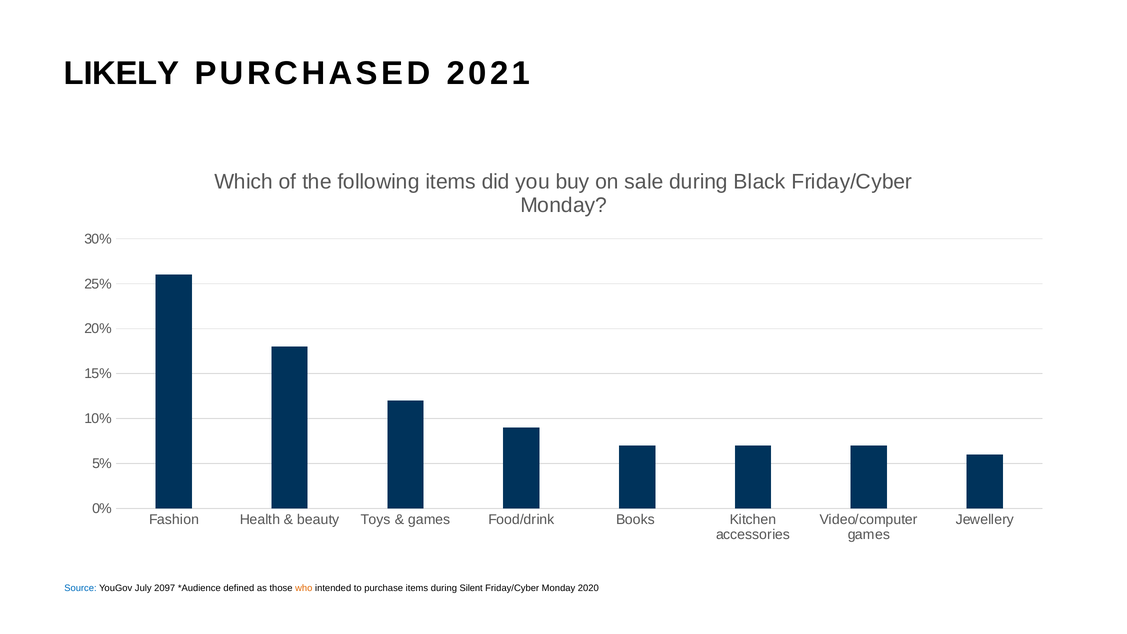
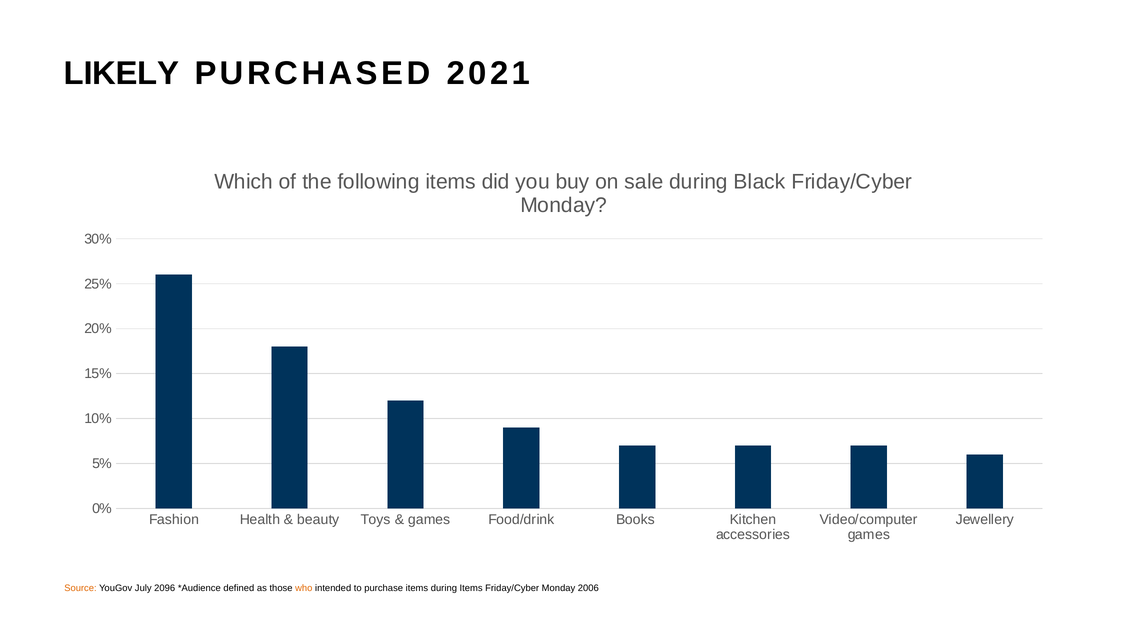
Source colour: blue -> orange
2097: 2097 -> 2096
during Silent: Silent -> Items
2020: 2020 -> 2006
